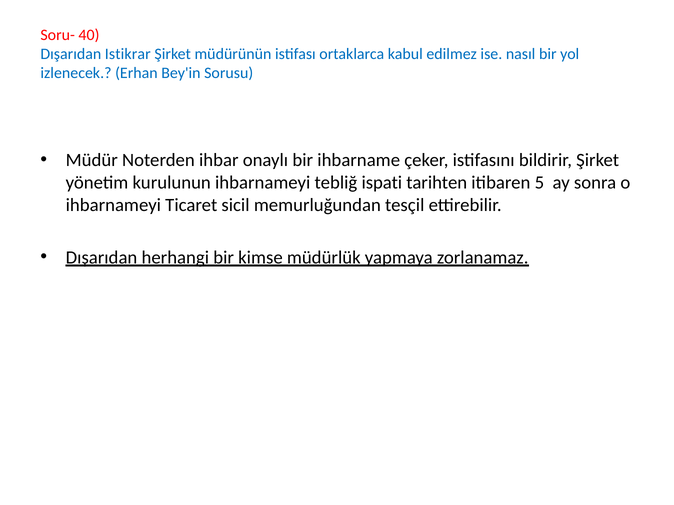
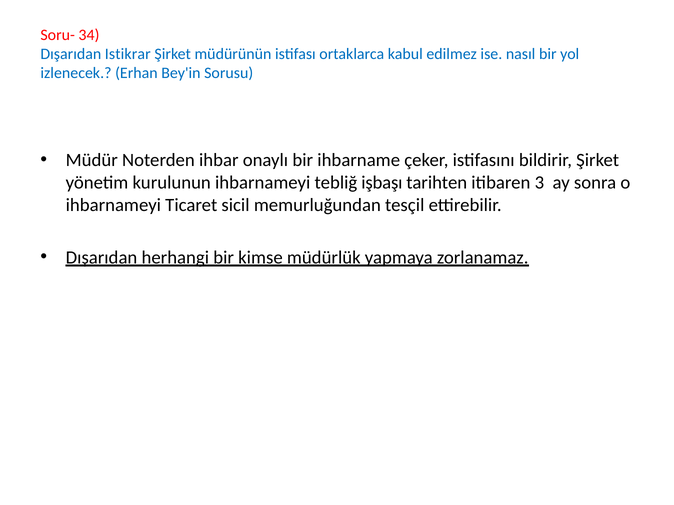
40: 40 -> 34
ispati: ispati -> işbaşı
5: 5 -> 3
